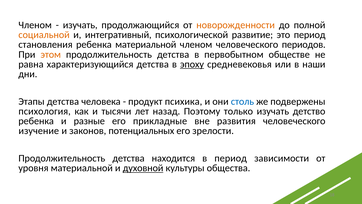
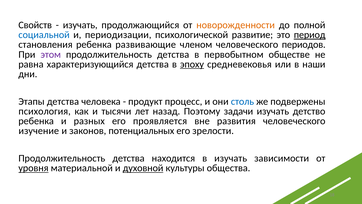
Членом at (35, 25): Членом -> Свойств
социальной colour: orange -> blue
интегративный: интегративный -> периодизации
период at (310, 35) underline: none -> present
ребенка материальной: материальной -> развивающие
этом colour: orange -> purple
психика: психика -> процесс
только: только -> задачи
разные: разные -> разных
прикладные: прикладные -> проявляется
в период: период -> изучать
уровня underline: none -> present
